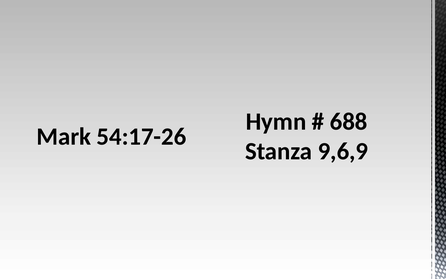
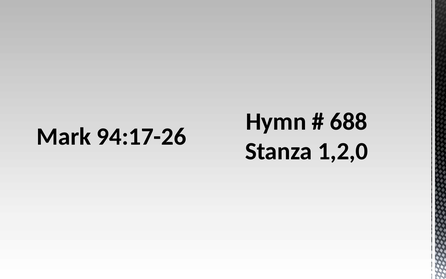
54:17-26: 54:17-26 -> 94:17-26
9,6,9: 9,6,9 -> 1,2,0
